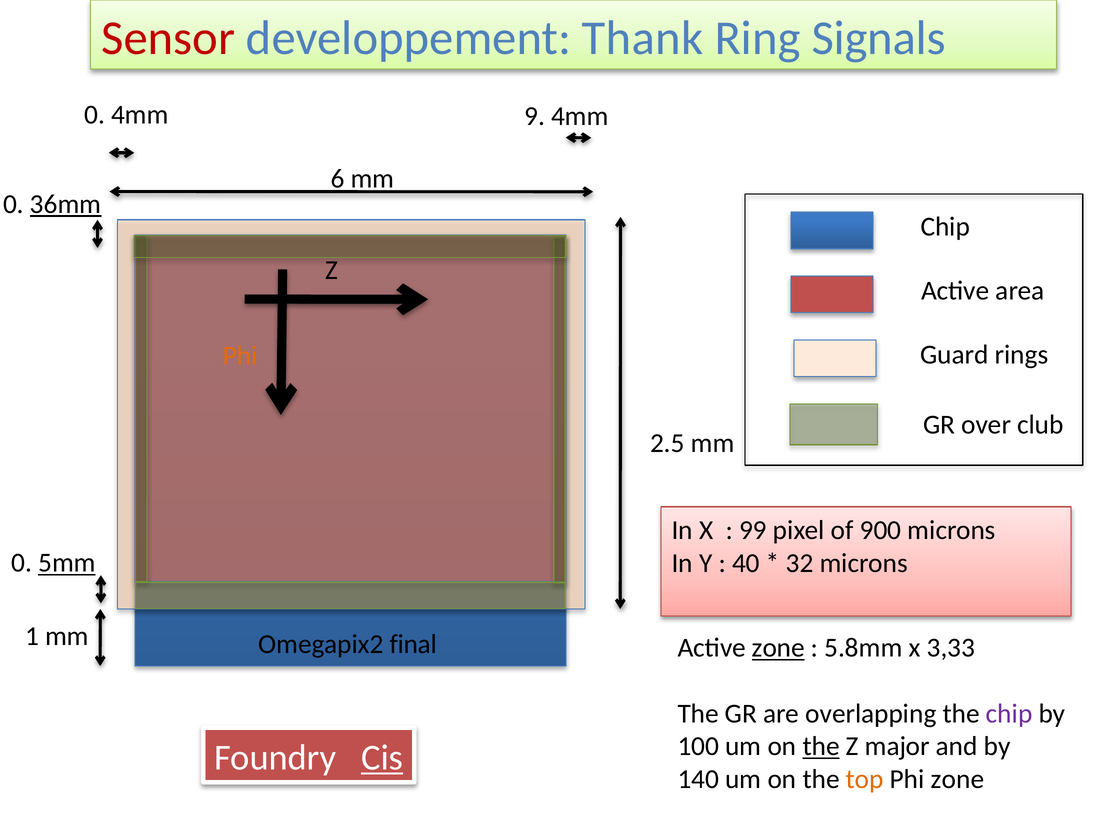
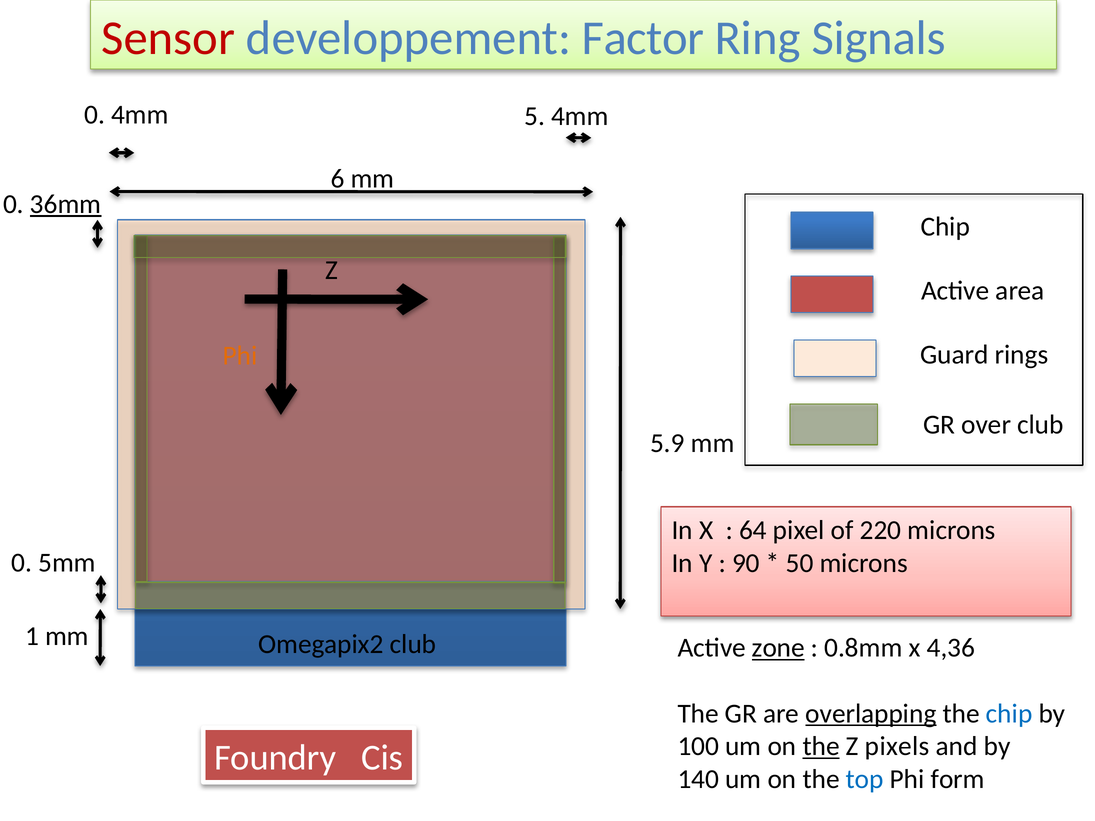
Thank: Thank -> Factor
9: 9 -> 5
2.5: 2.5 -> 5.9
99: 99 -> 64
900: 900 -> 220
5mm underline: present -> none
40: 40 -> 90
32: 32 -> 50
Omegapix2 final: final -> club
5.8mm: 5.8mm -> 0.8mm
3,33: 3,33 -> 4,36
overlapping underline: none -> present
chip at (1009, 714) colour: purple -> blue
major: major -> pixels
Cis underline: present -> none
top colour: orange -> blue
Phi zone: zone -> form
